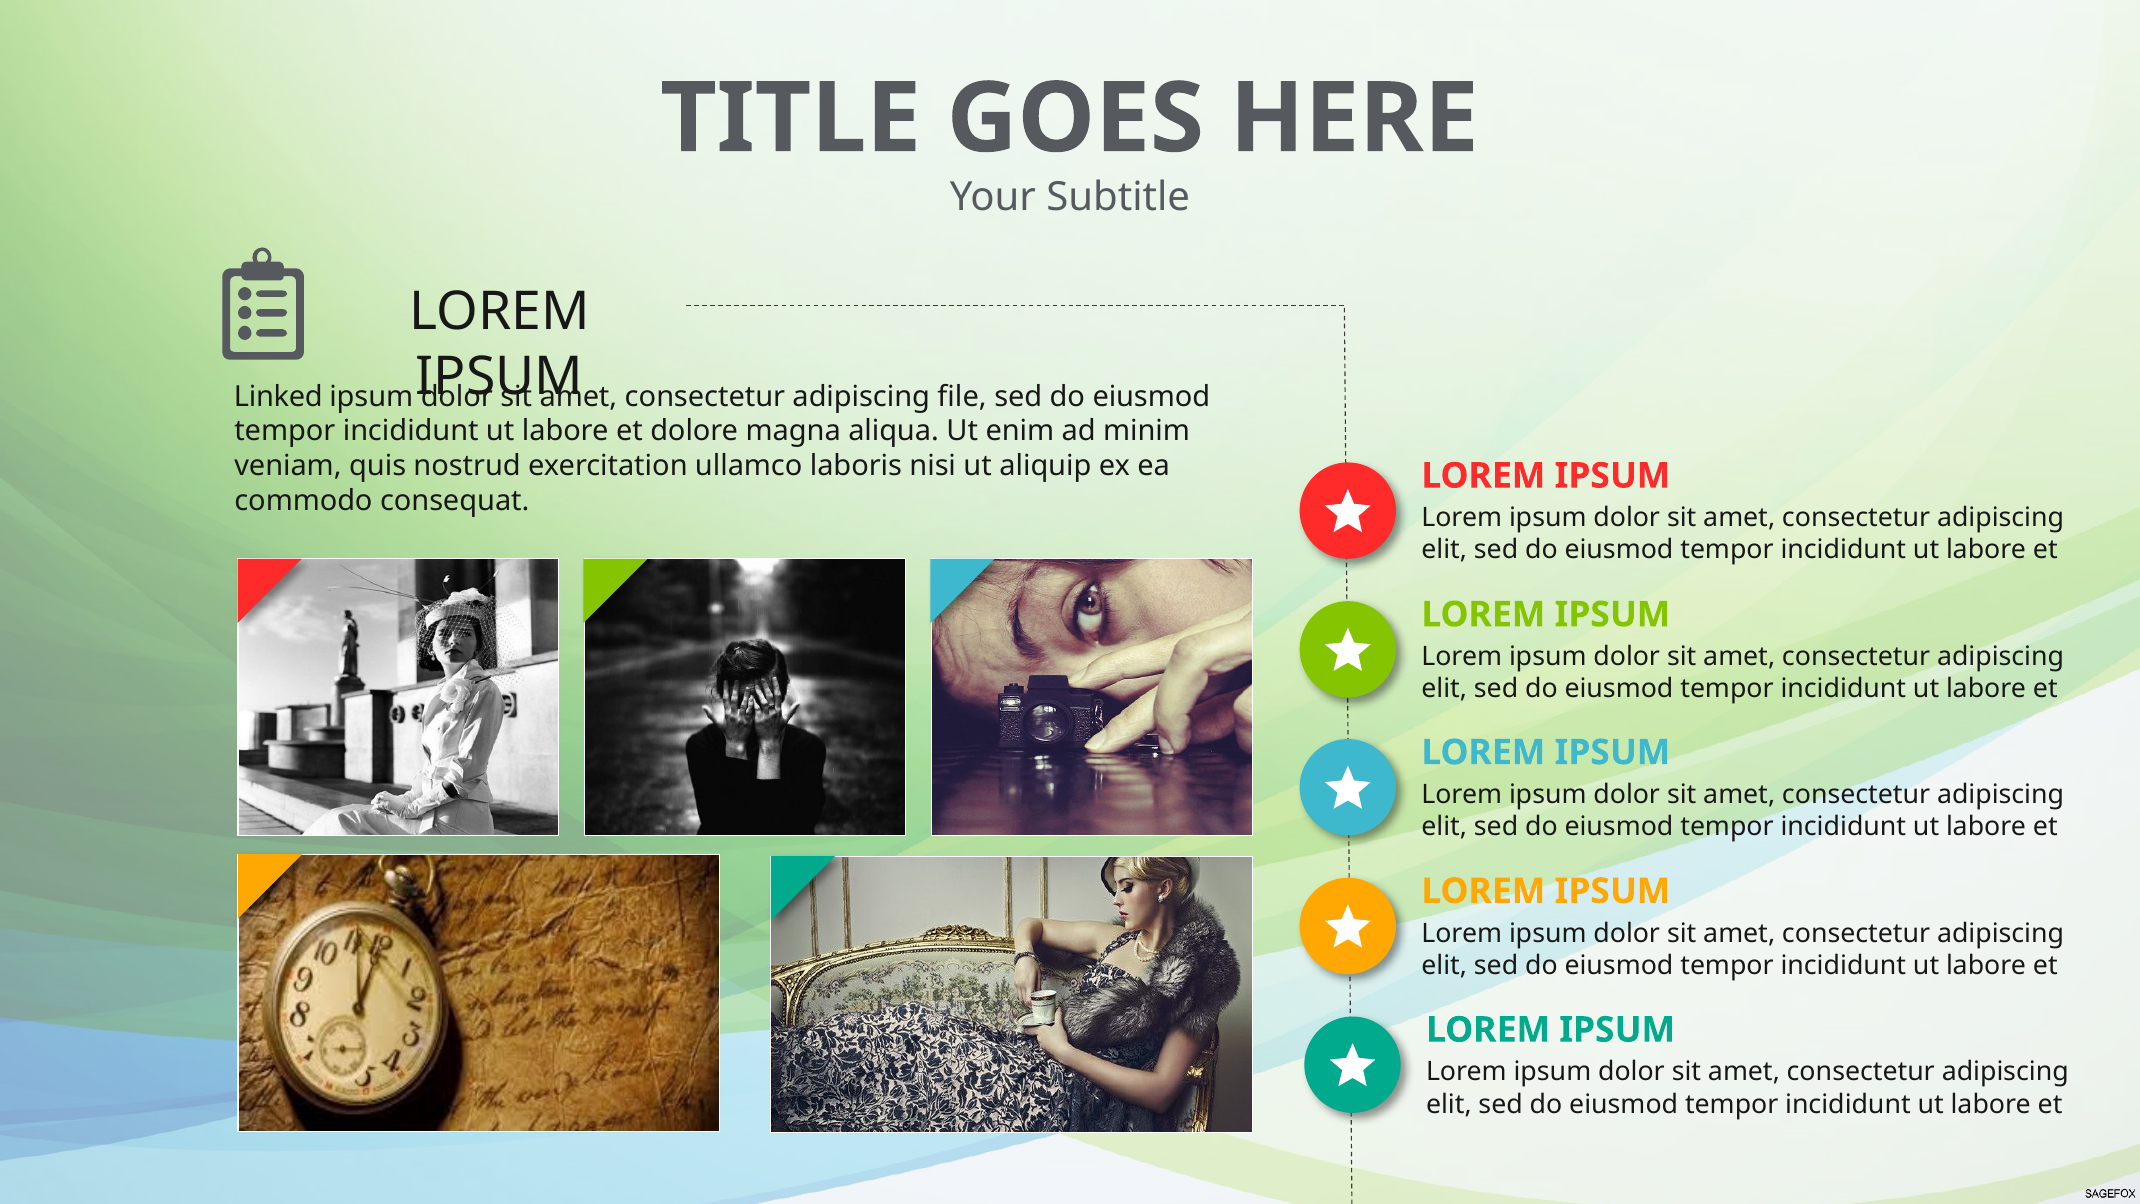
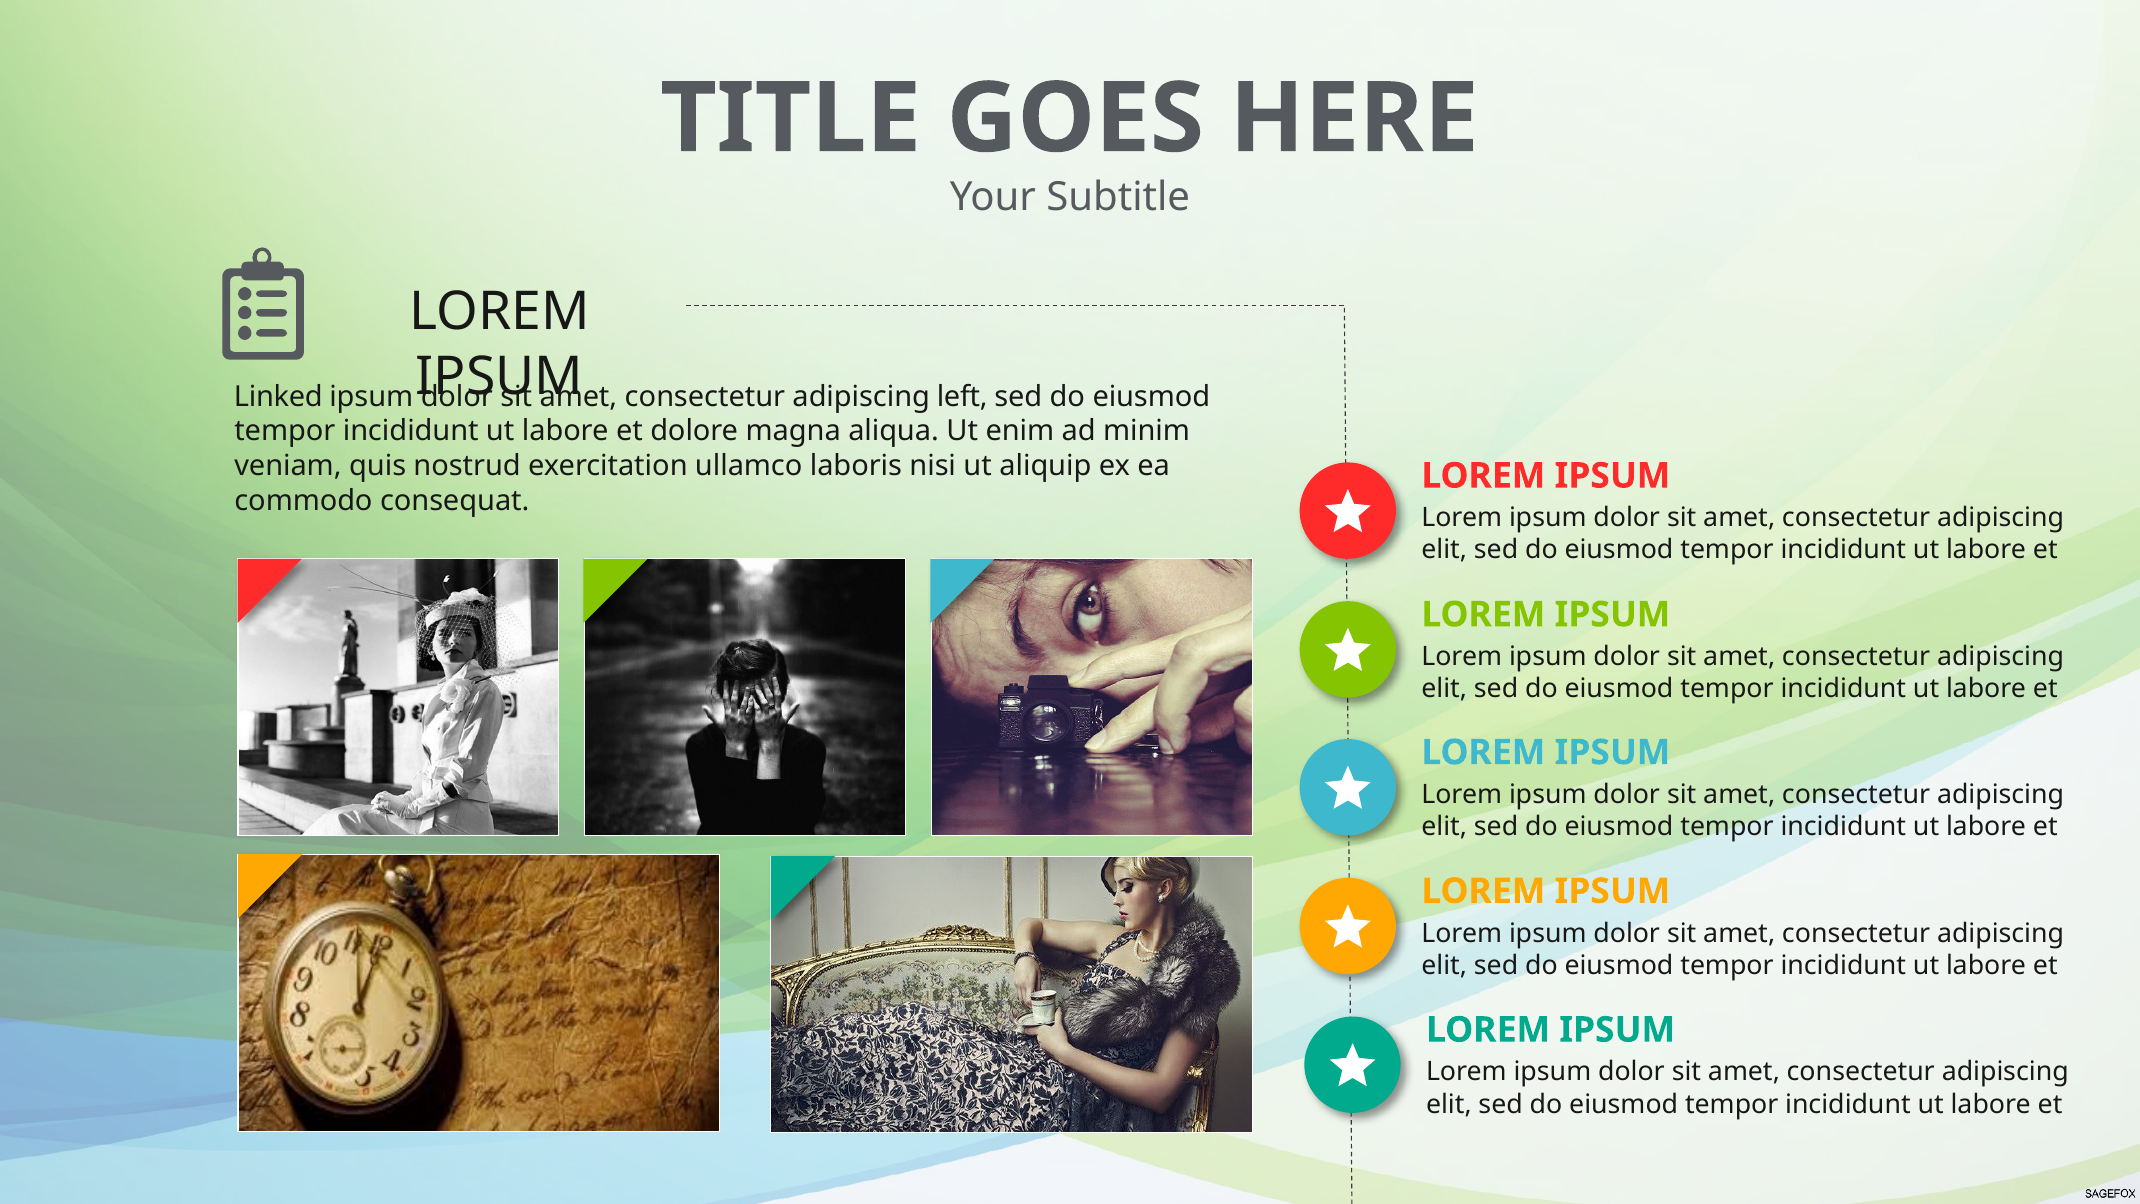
file: file -> left
